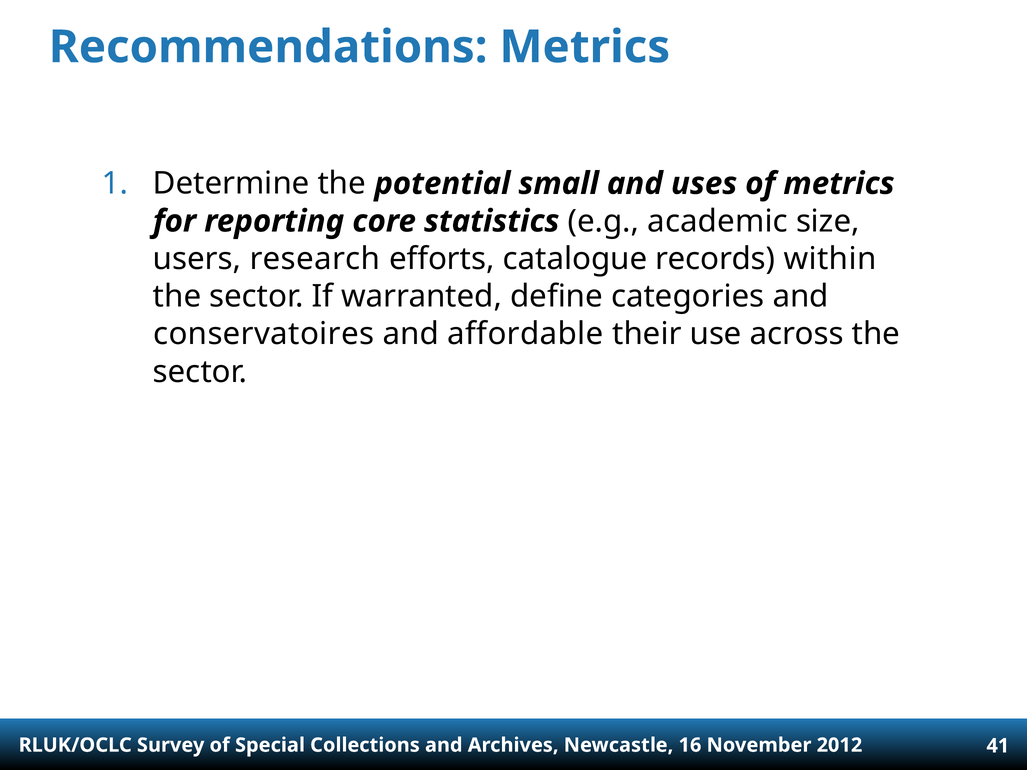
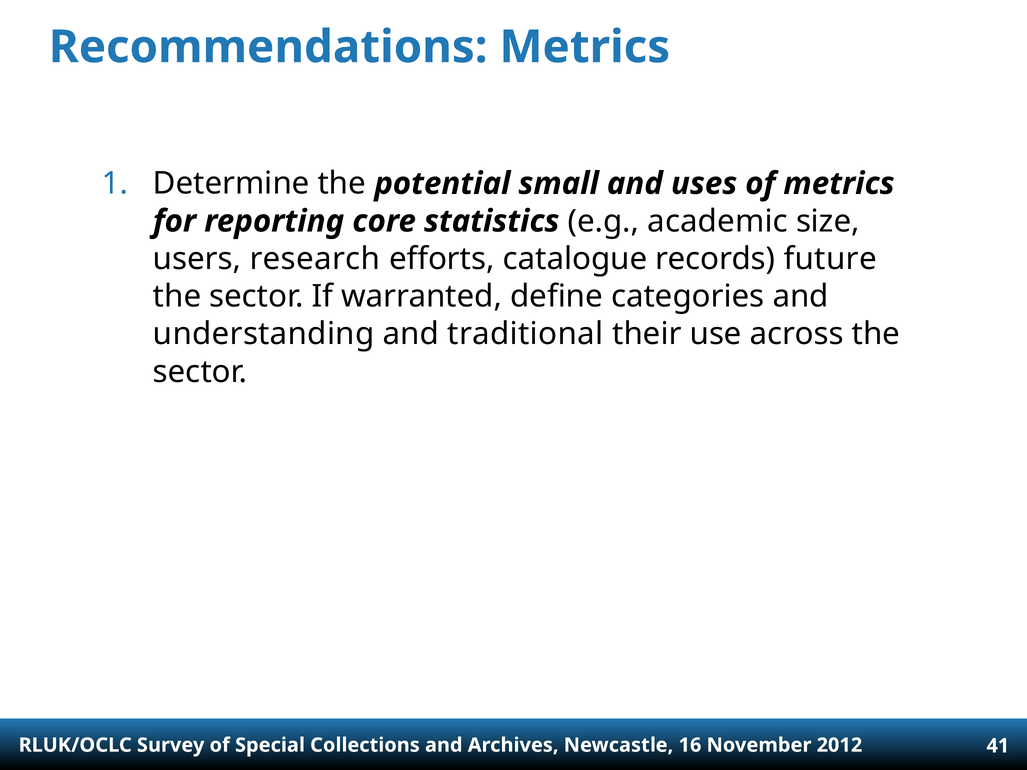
within: within -> future
conservatoires: conservatoires -> understanding
affordable: affordable -> traditional
